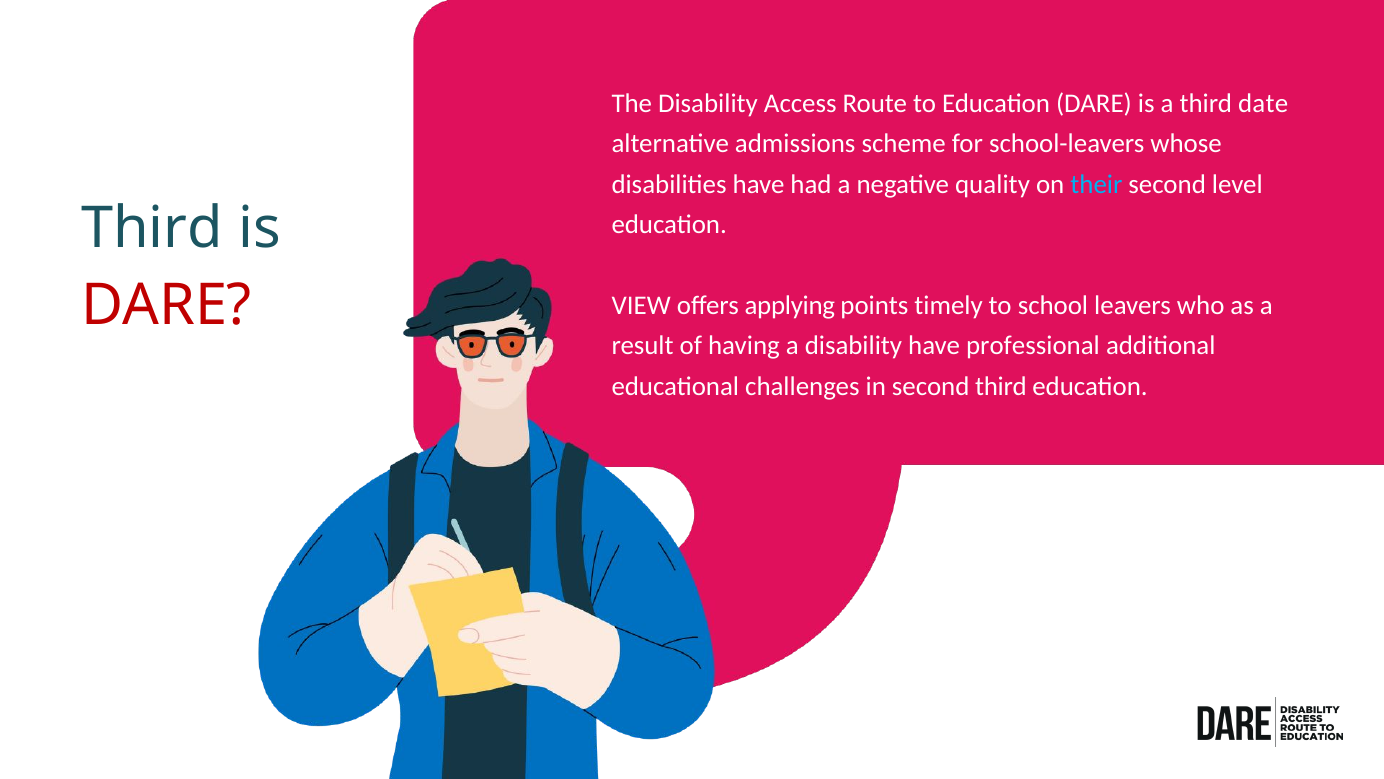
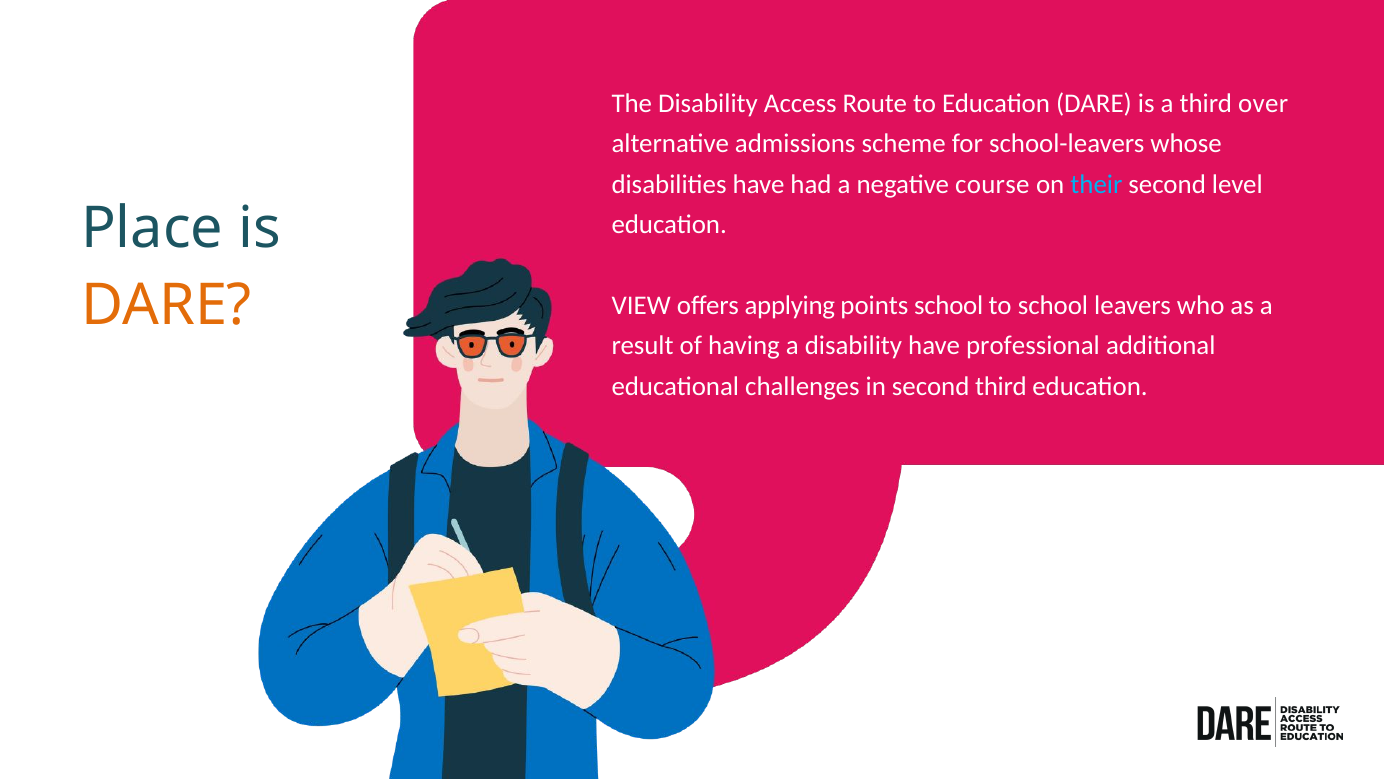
date: date -> over
quality: quality -> course
Third at (152, 228): Third -> Place
DARE at (167, 305) colour: red -> orange
points timely: timely -> school
